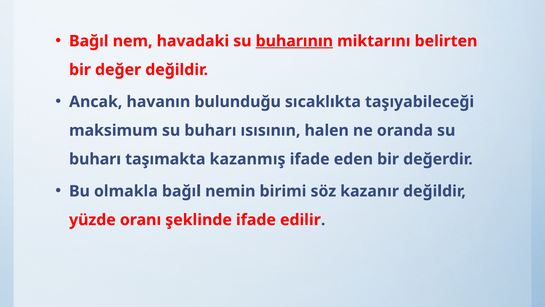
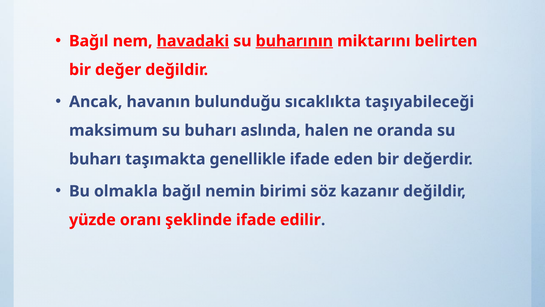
havadaki underline: none -> present
ısısının: ısısının -> aslında
kazanmış: kazanmış -> genellikle
